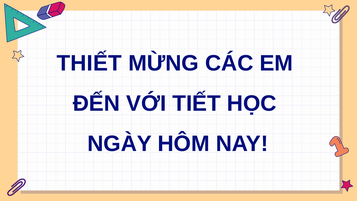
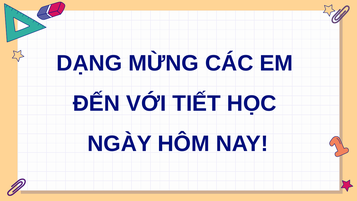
THIẾT: THIẾT -> DẠNG
